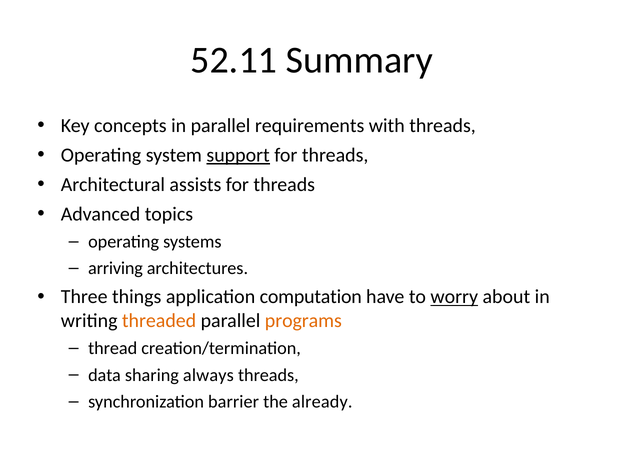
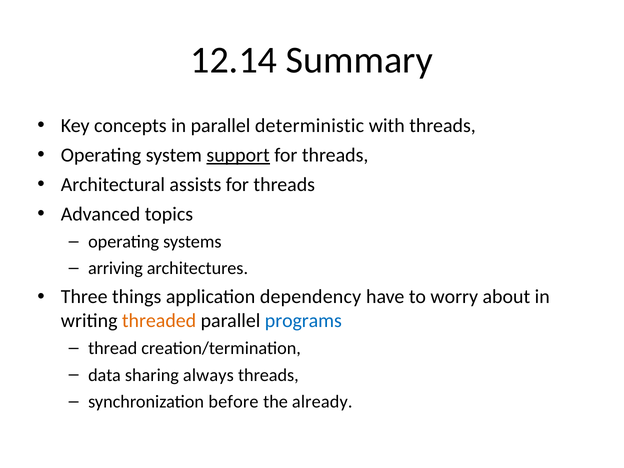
52.11: 52.11 -> 12.14
requirements: requirements -> deterministic
computation: computation -> dependency
worry underline: present -> none
programs colour: orange -> blue
barrier: barrier -> before
